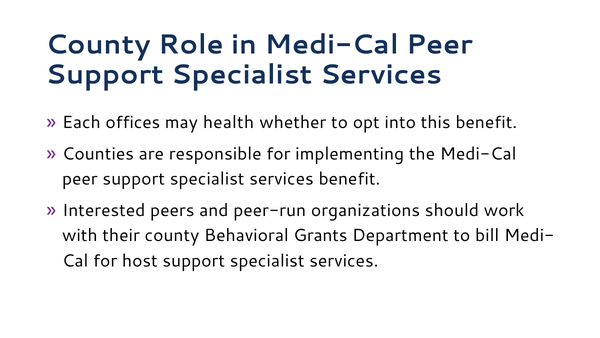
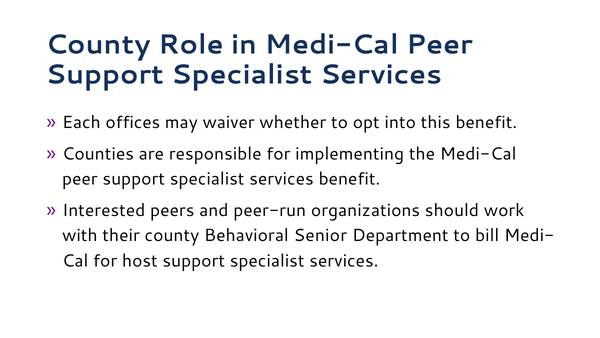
health: health -> waiver
Grants: Grants -> Senior
